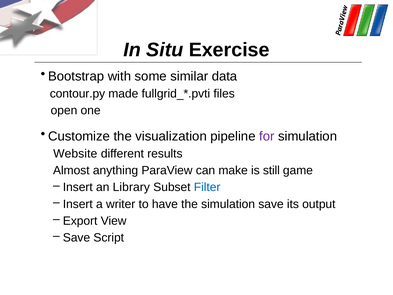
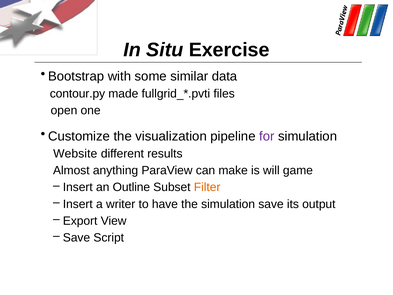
still: still -> will
Library: Library -> Outline
Filter colour: blue -> orange
